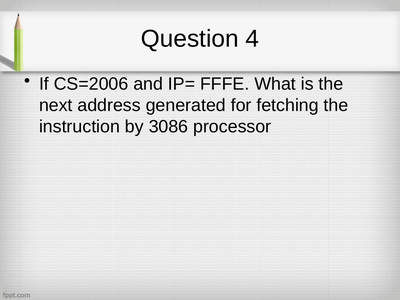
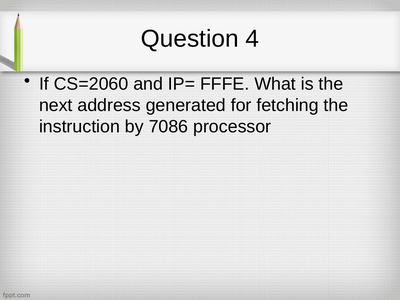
CS=2006: CS=2006 -> CS=2060
3086: 3086 -> 7086
